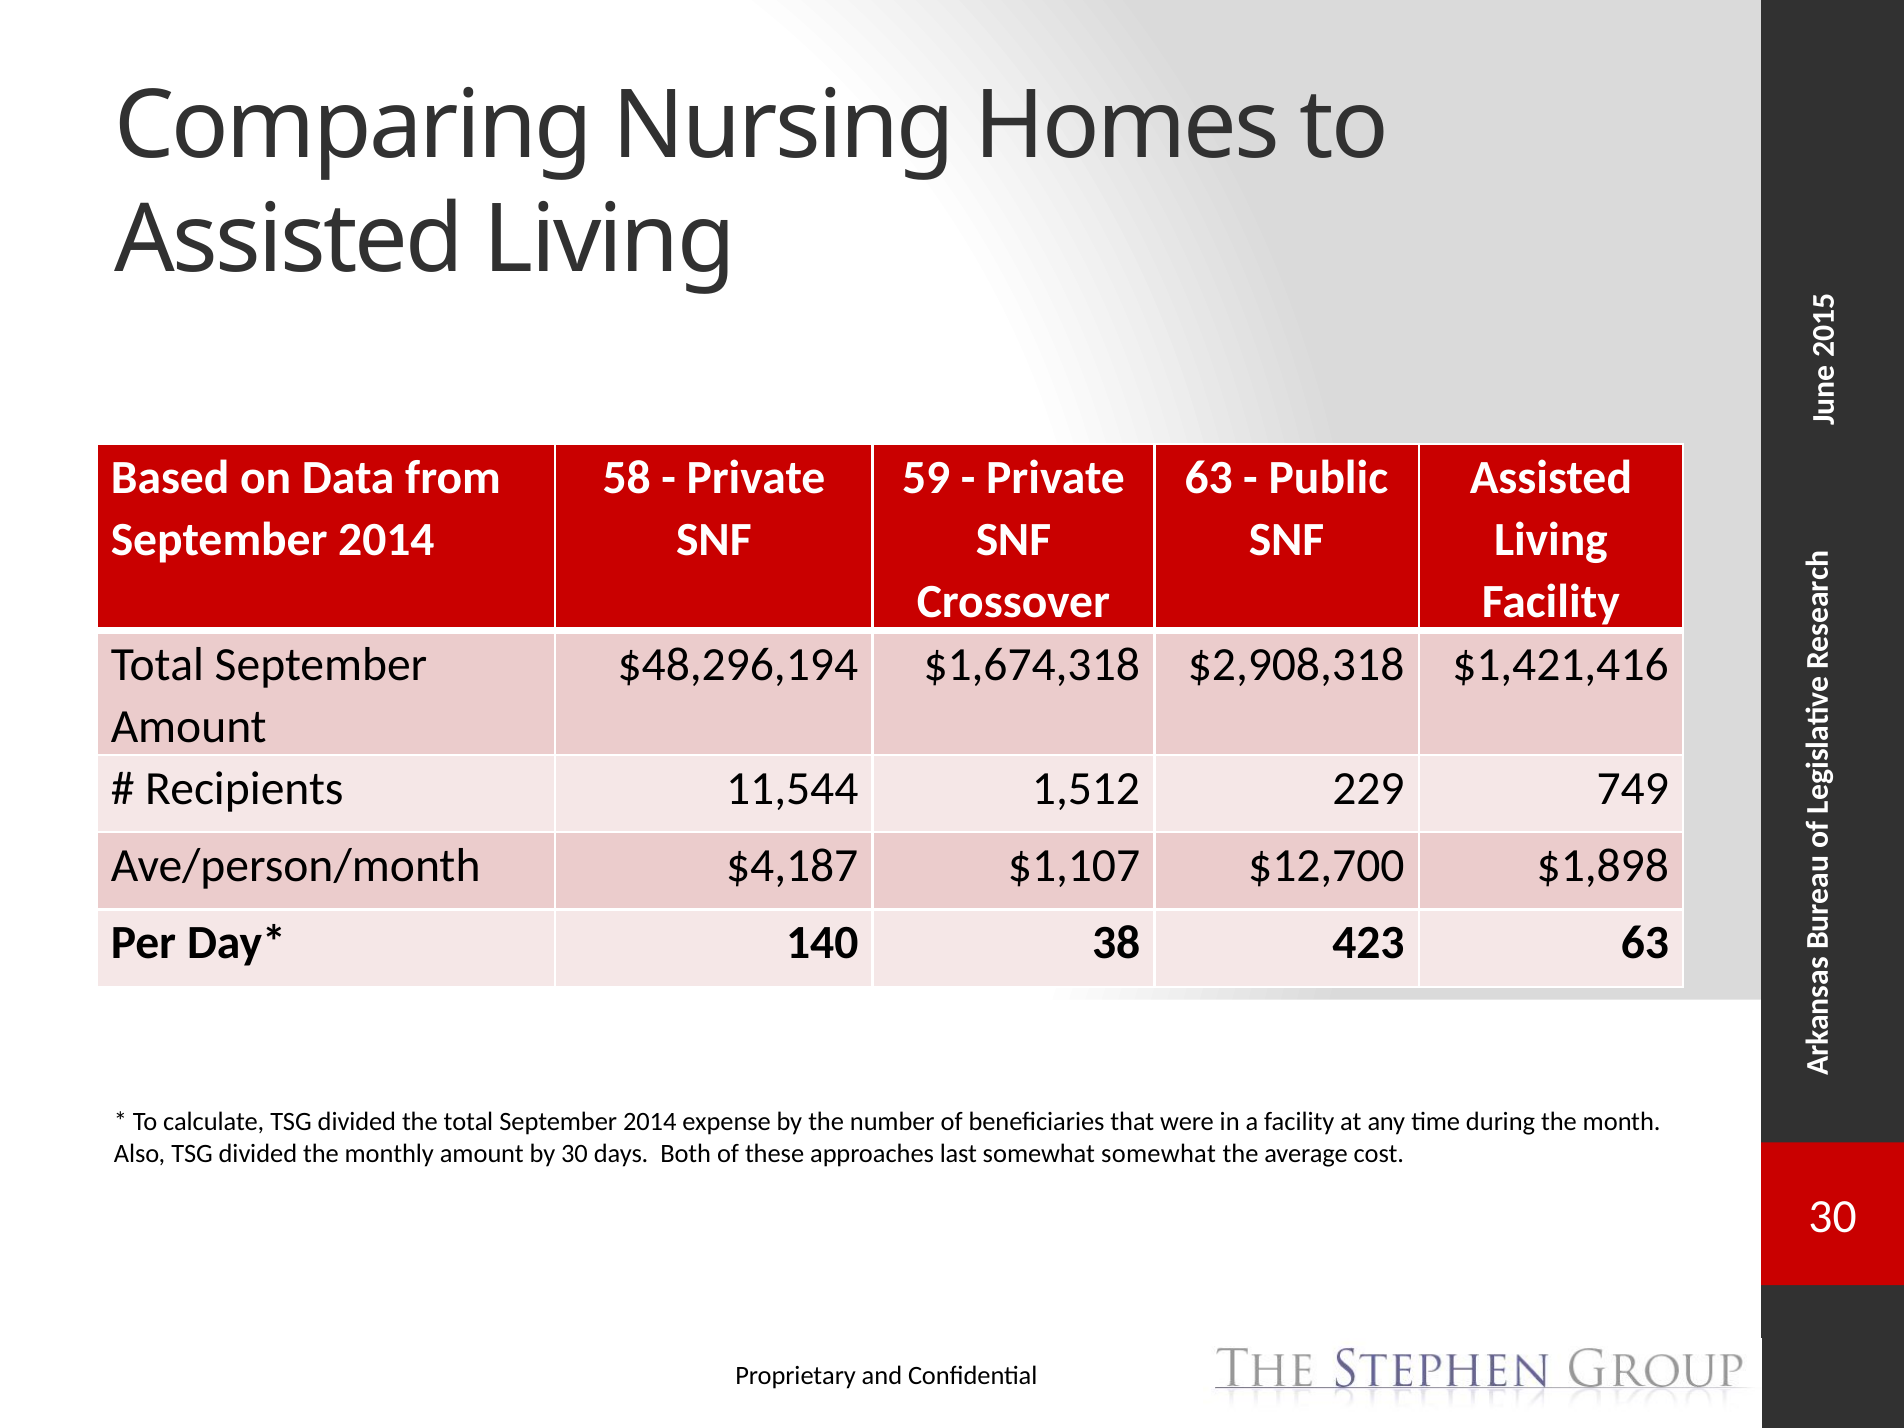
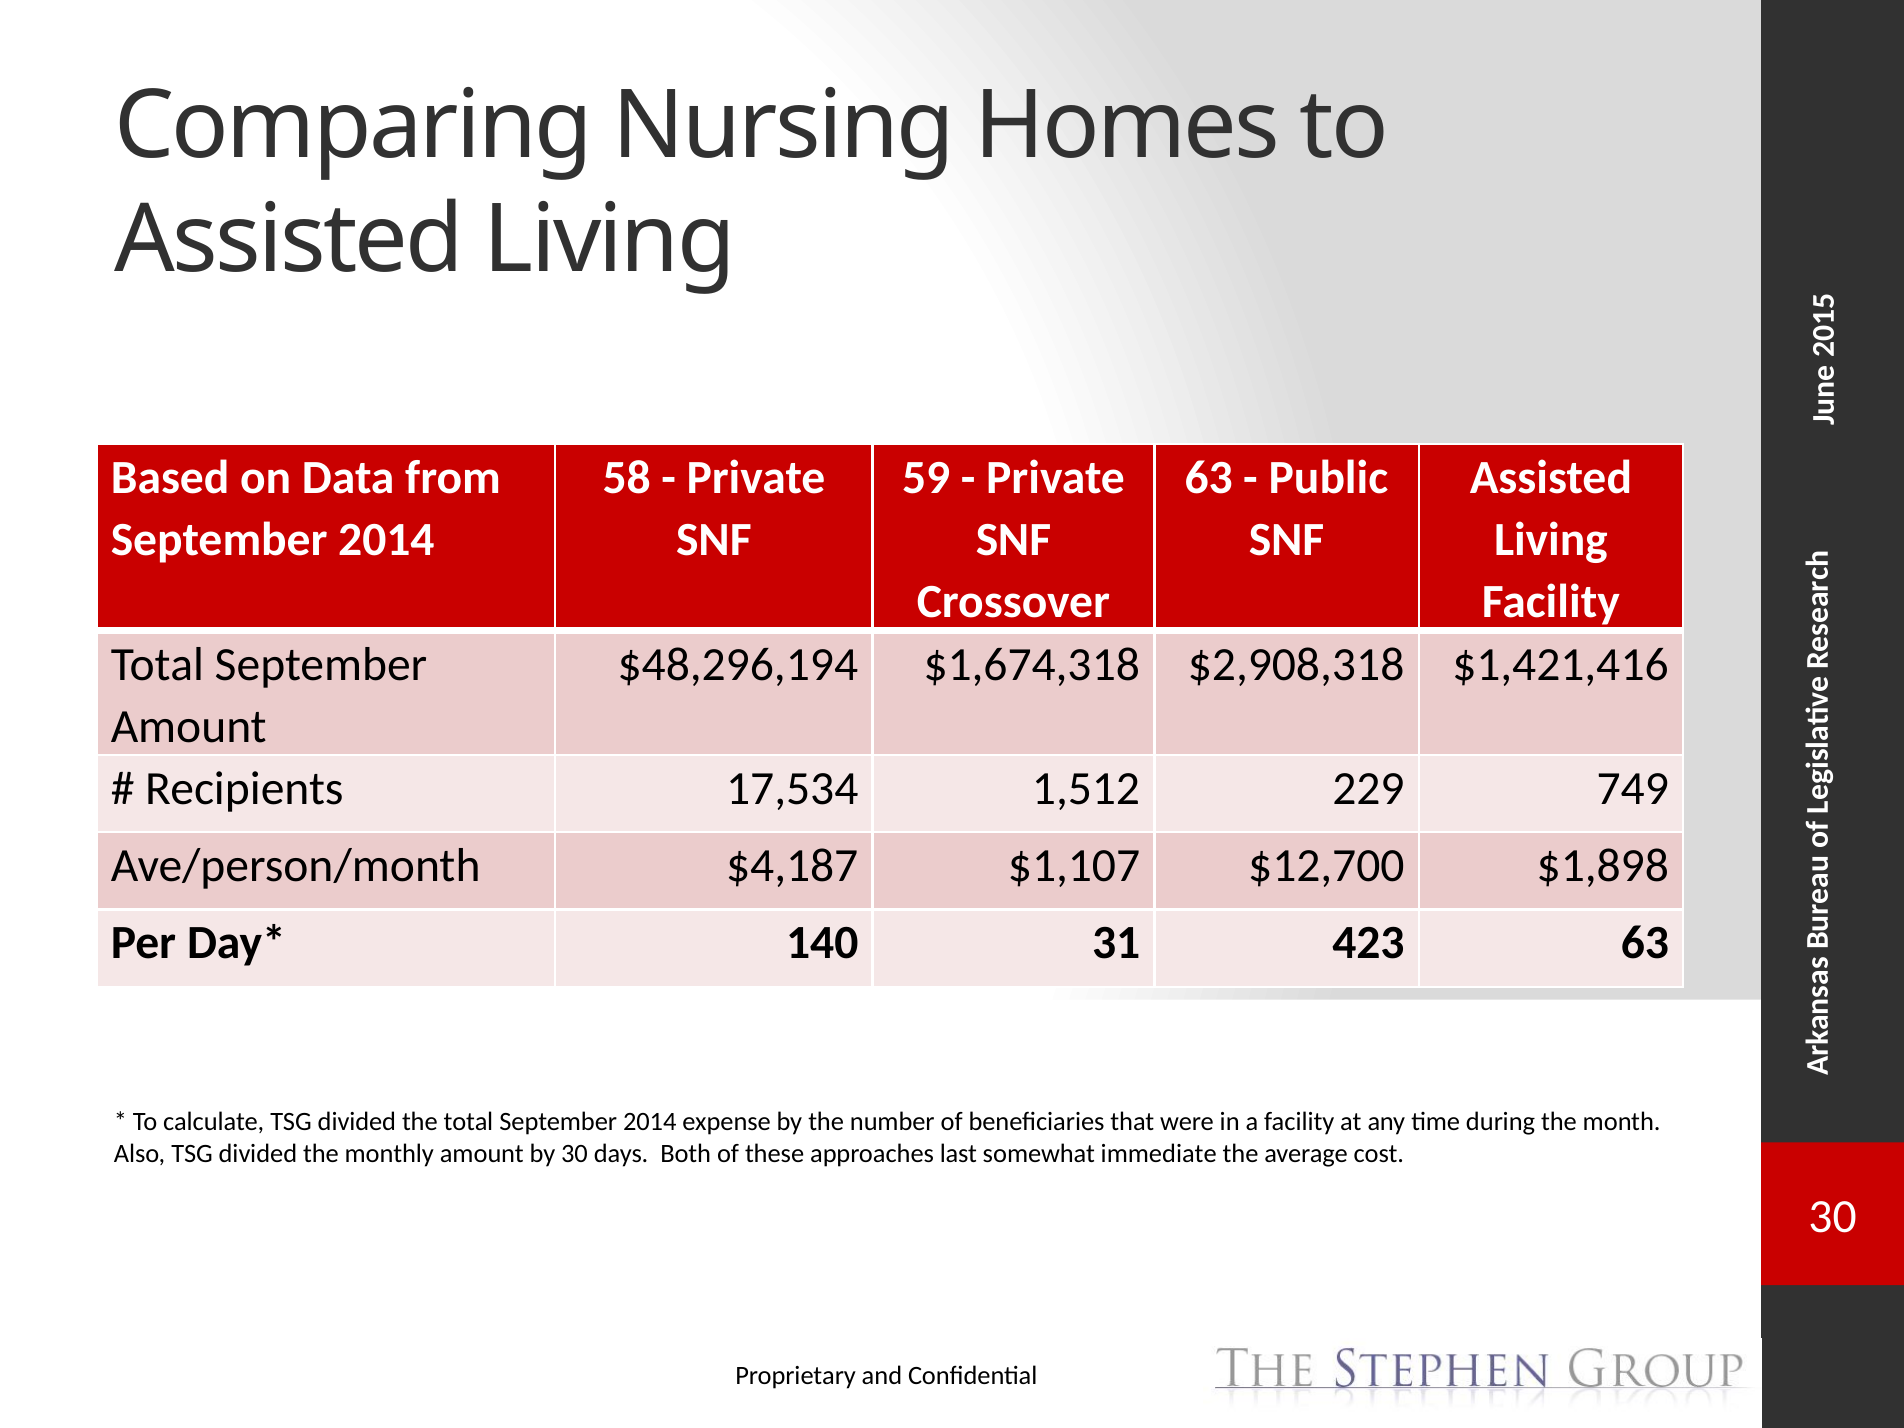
11,544: 11,544 -> 17,534
38: 38 -> 31
somewhat somewhat: somewhat -> immediate
